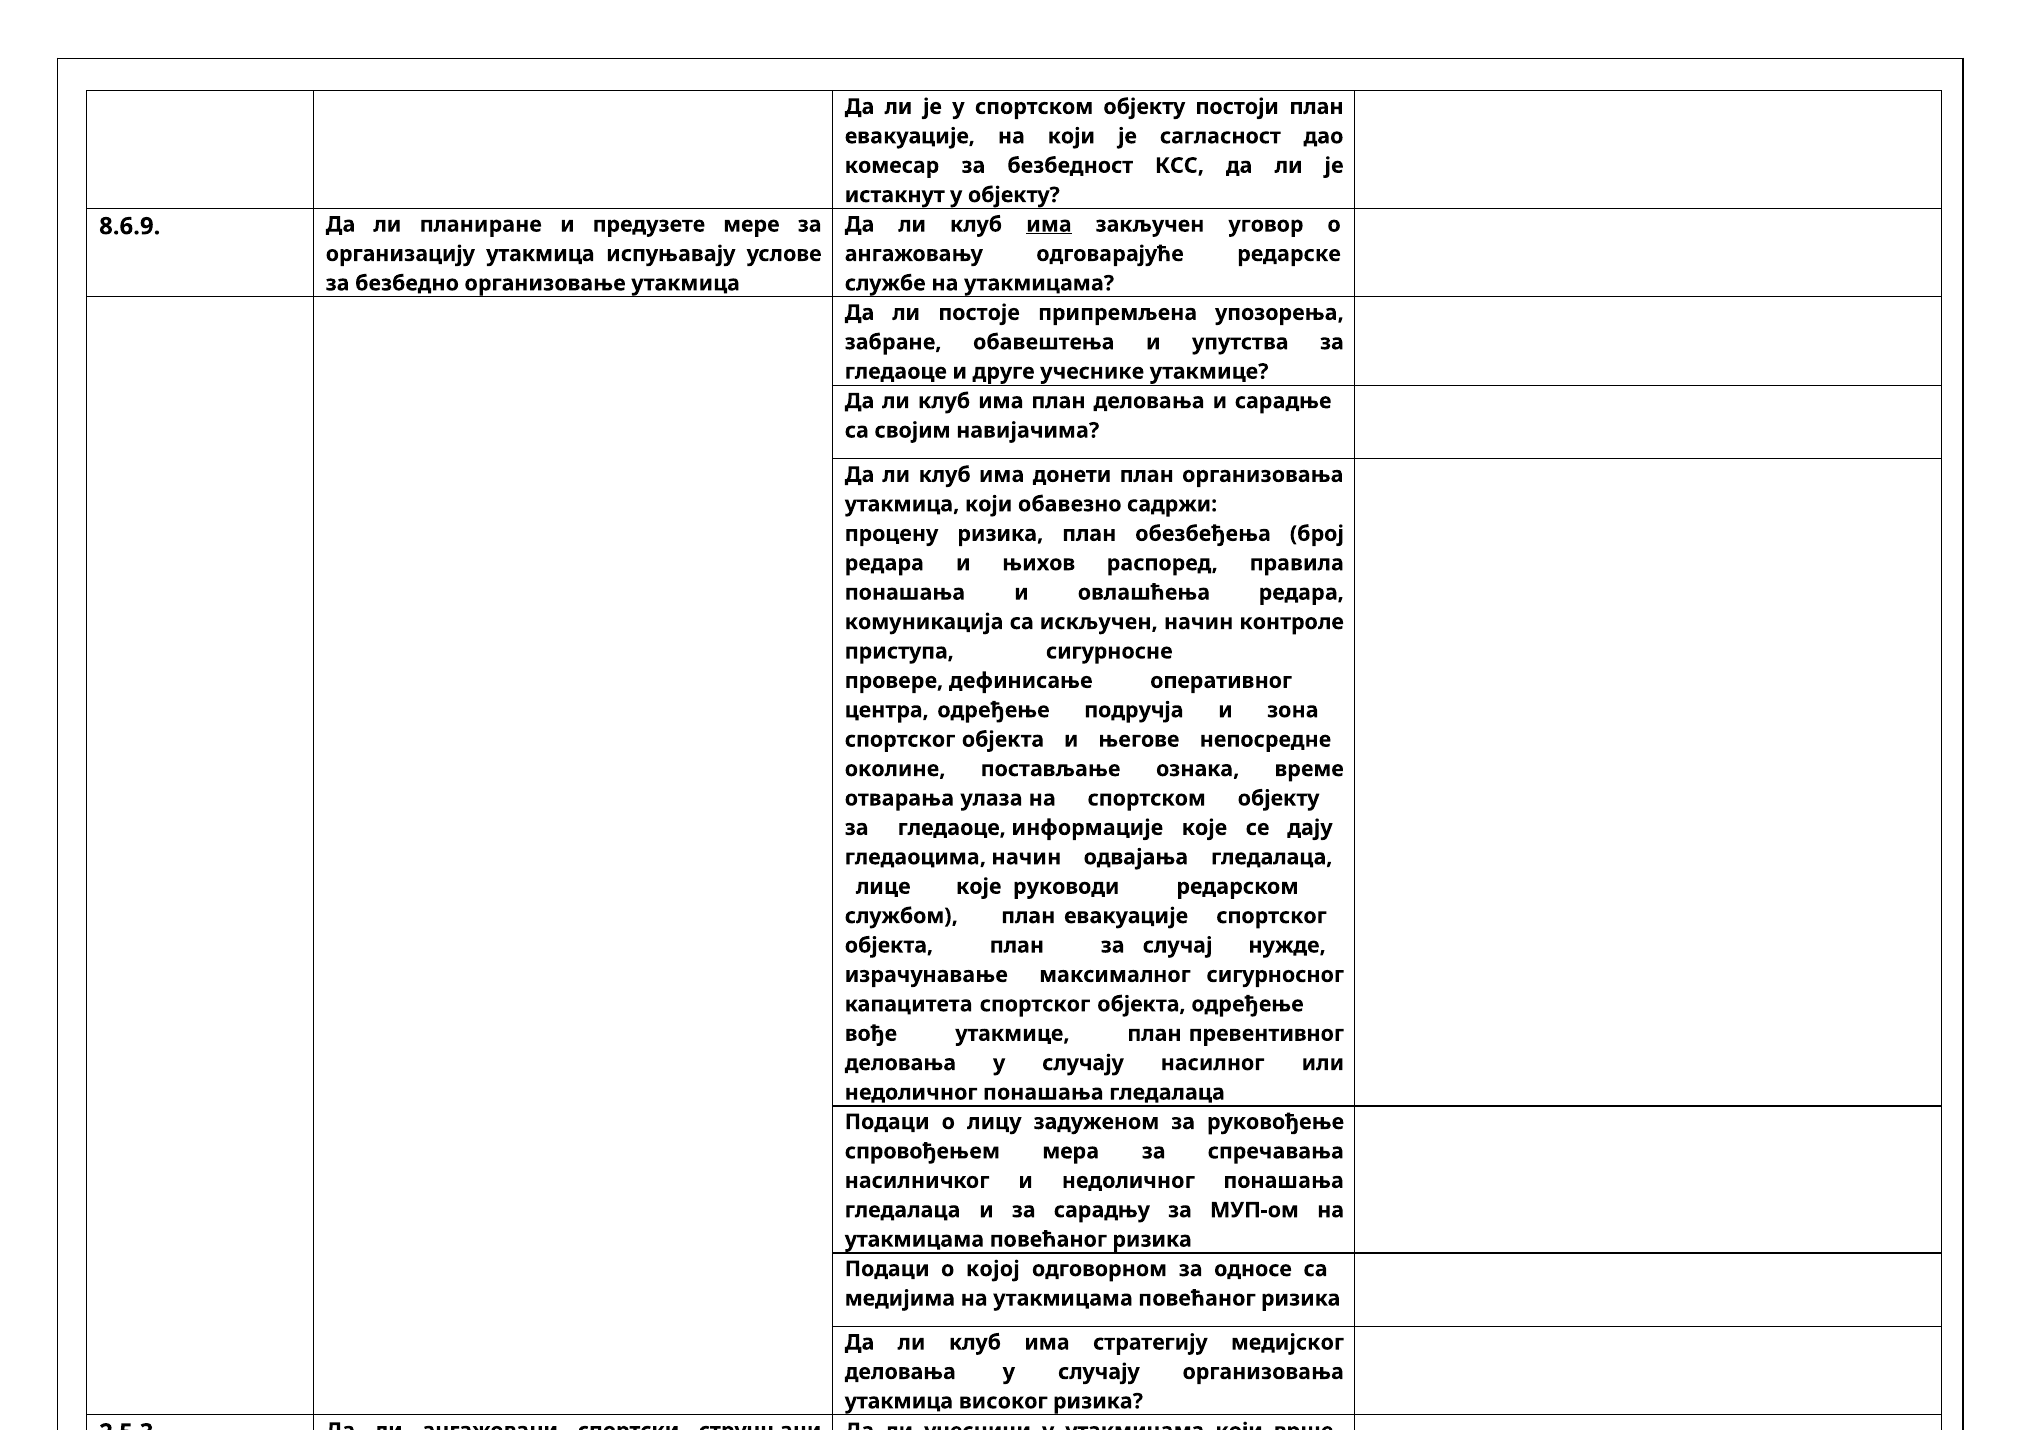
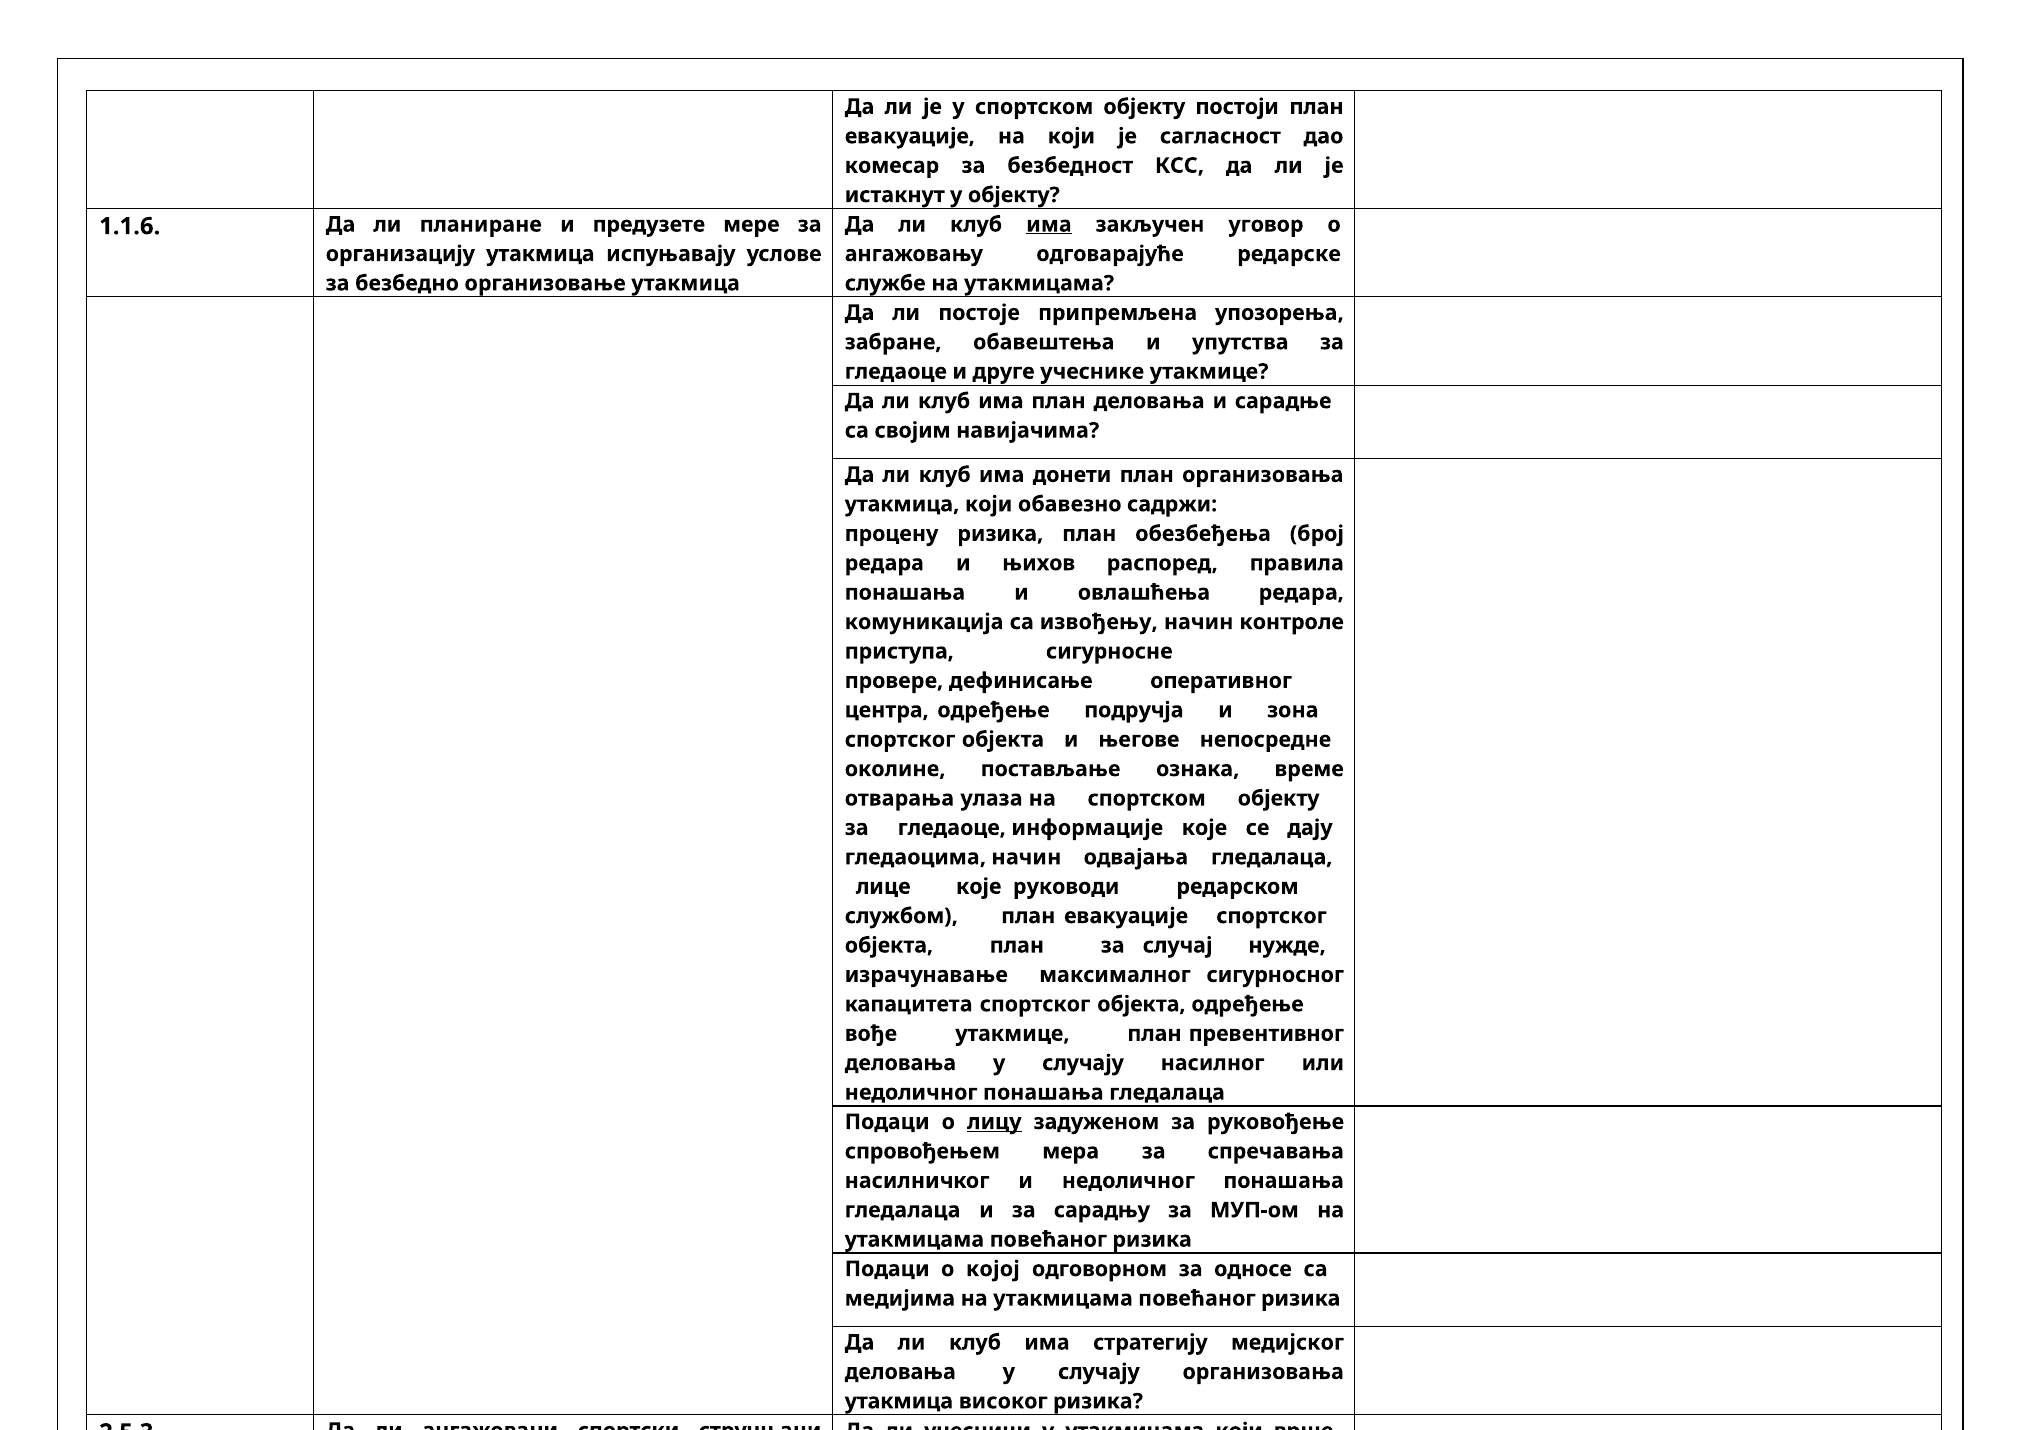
8.6.9: 8.6.9 -> 1.1.6
искључен: искључен -> извођењу
лицу underline: none -> present
